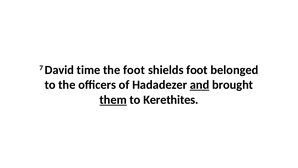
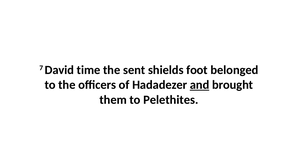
the foot: foot -> sent
them underline: present -> none
Kerethites: Kerethites -> Pelethites
